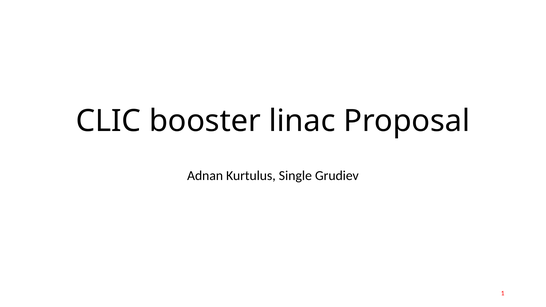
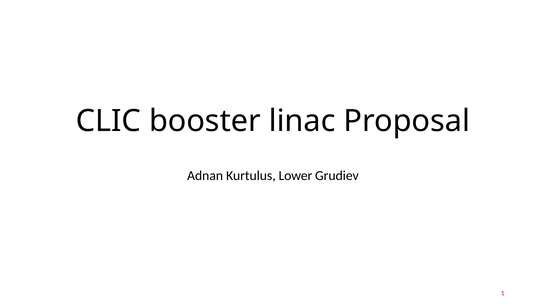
Single: Single -> Lower
